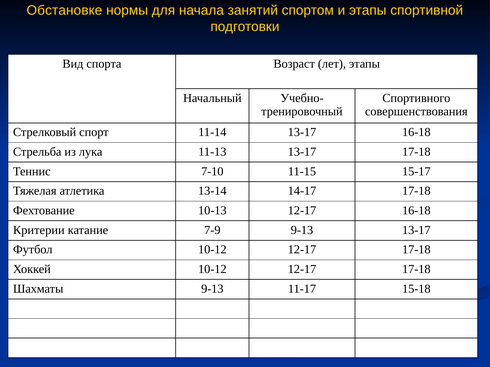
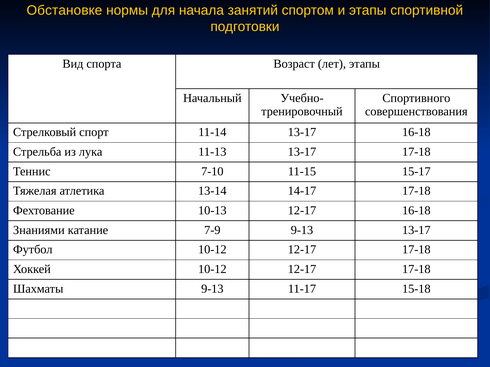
Критерии: Критерии -> Знаниями
